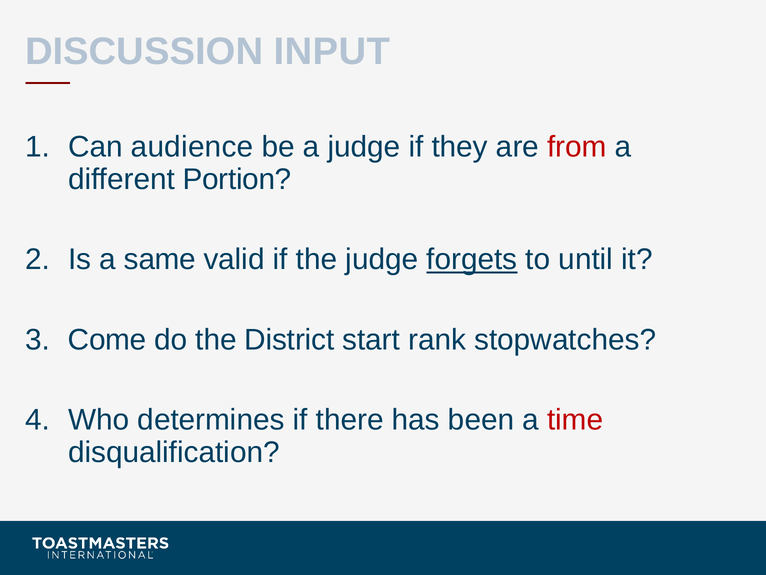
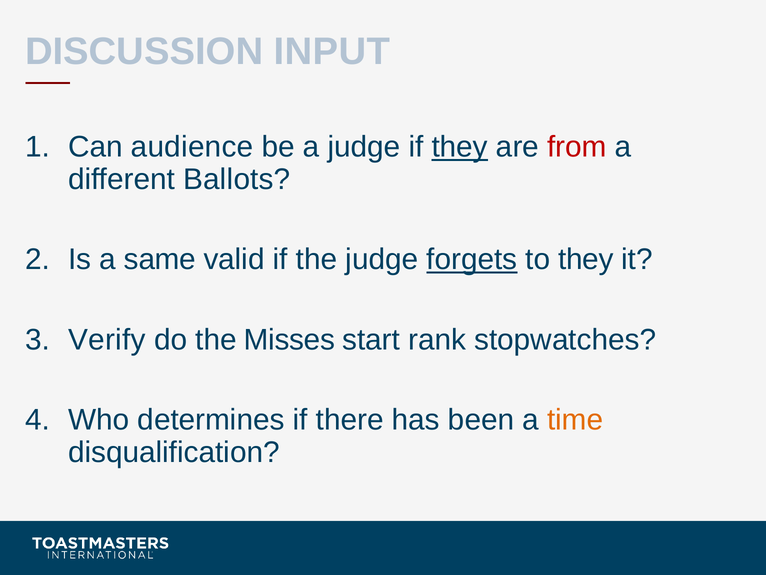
they at (460, 147) underline: none -> present
Portion: Portion -> Ballots
to until: until -> they
Come: Come -> Verify
District: District -> Misses
time colour: red -> orange
